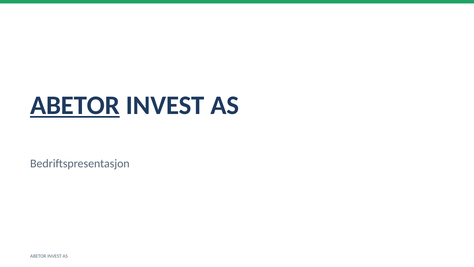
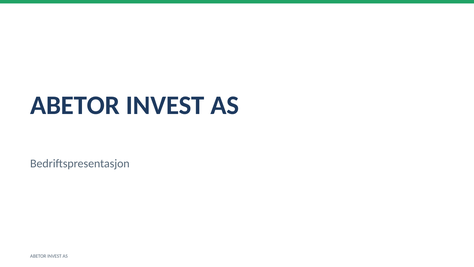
ABETOR at (75, 105) underline: present -> none
